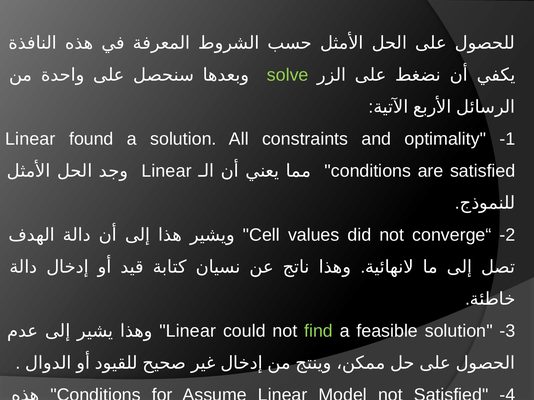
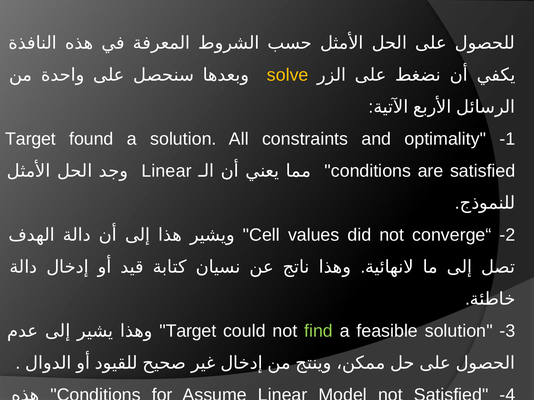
solve colour: light green -> yellow
Linear at (30, 139): Linear -> Target
Linear at (191, 331): Linear -> Target
